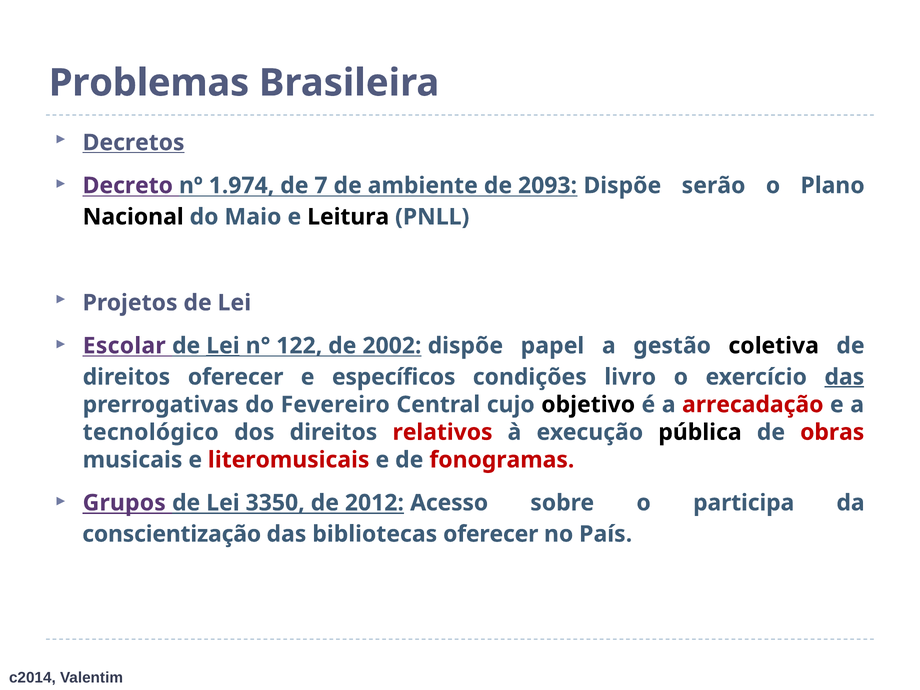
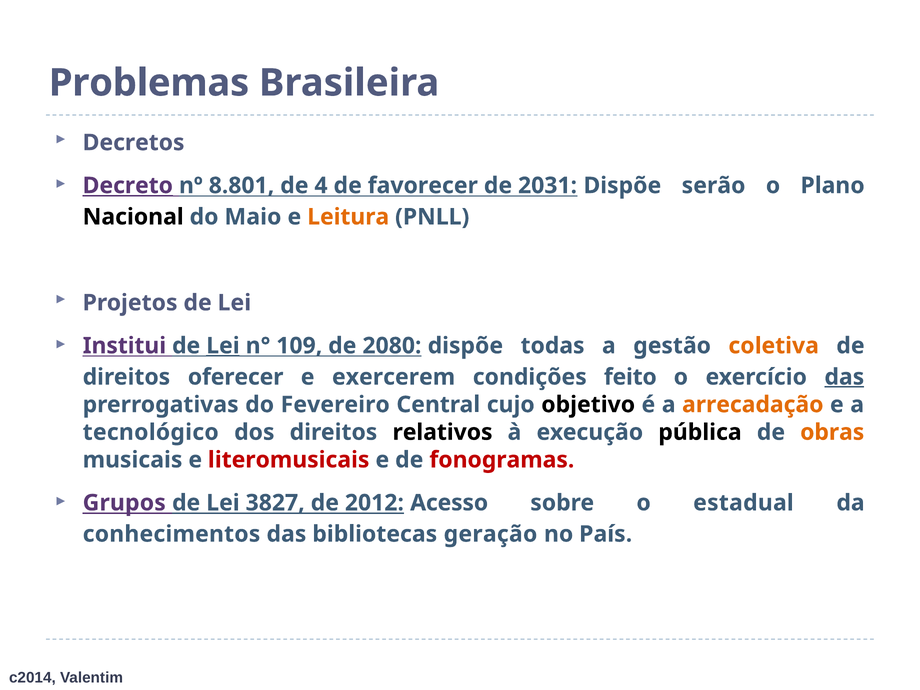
Decretos underline: present -> none
Decreto underline: none -> present
1.974: 1.974 -> 8.801
7: 7 -> 4
ambiente: ambiente -> favorecer
2093: 2093 -> 2031
Leitura colour: black -> orange
Escolar: Escolar -> Institui
122: 122 -> 109
2002: 2002 -> 2080
papel: papel -> todas
coletiva colour: black -> orange
específicos: específicos -> exercerem
livro: livro -> feito
arrecadação colour: red -> orange
relativos colour: red -> black
obras colour: red -> orange
3350: 3350 -> 3827
participa: participa -> estadual
conscientização: conscientização -> conhecimentos
bibliotecas oferecer: oferecer -> geração
